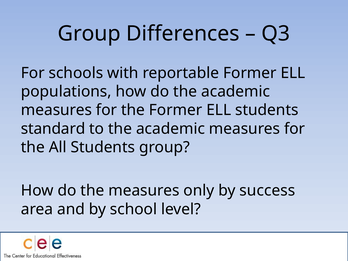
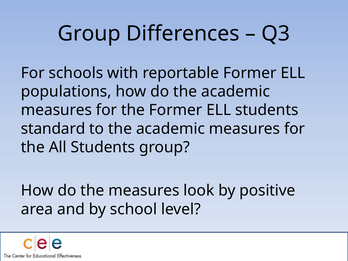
only: only -> look
success: success -> positive
